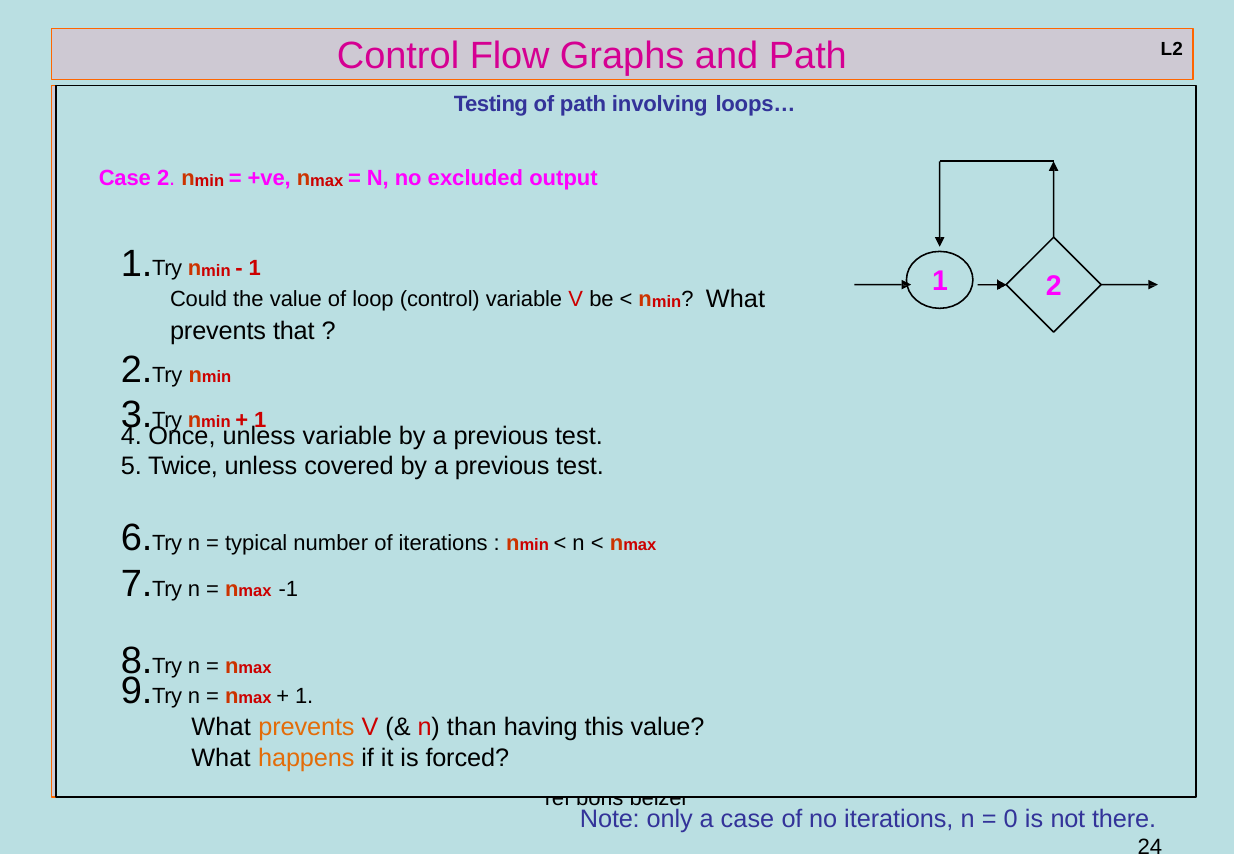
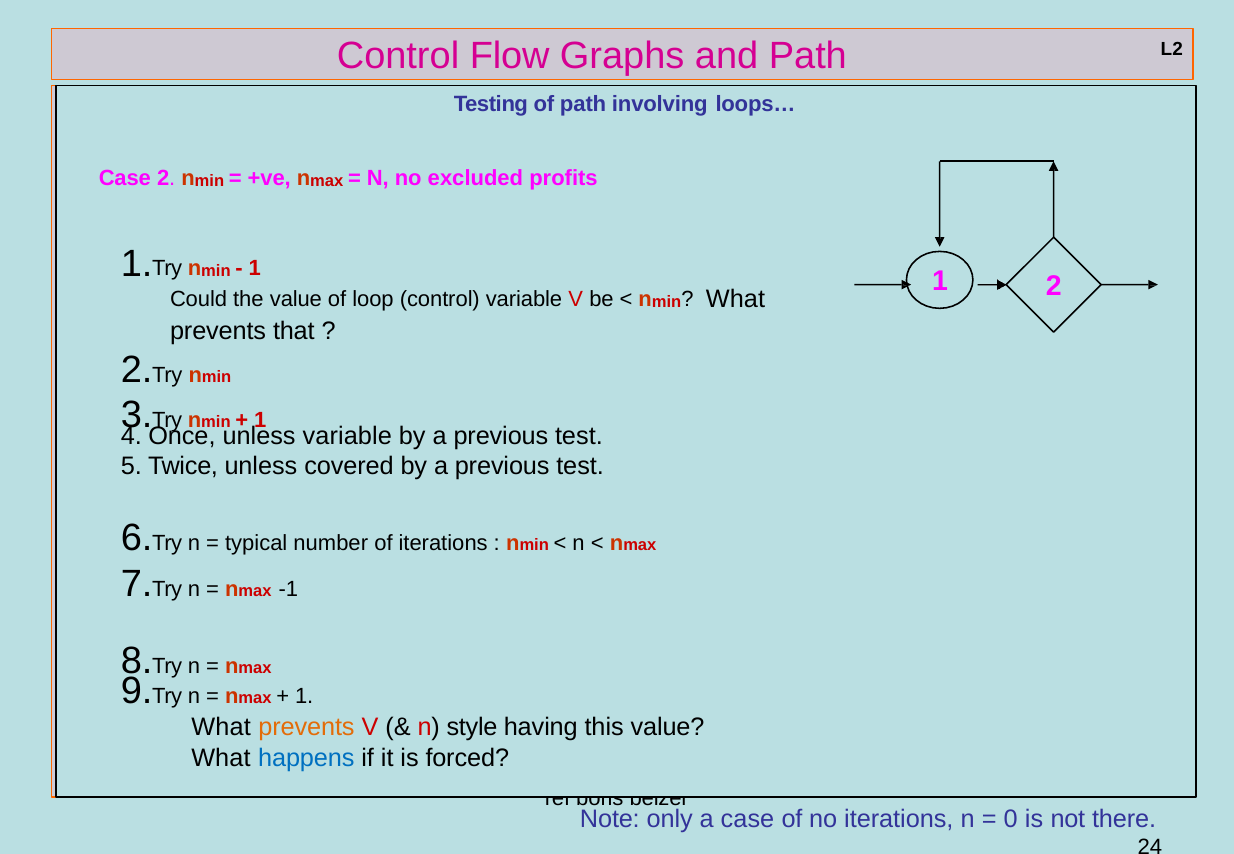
output: output -> profits
than: than -> style
happens colour: orange -> blue
